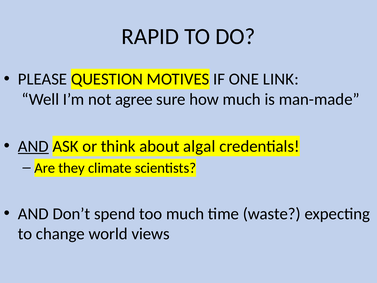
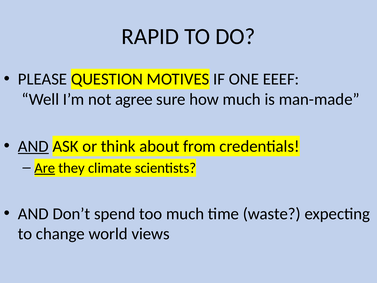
LINK: LINK -> EEEF
algal: algal -> from
Are underline: none -> present
